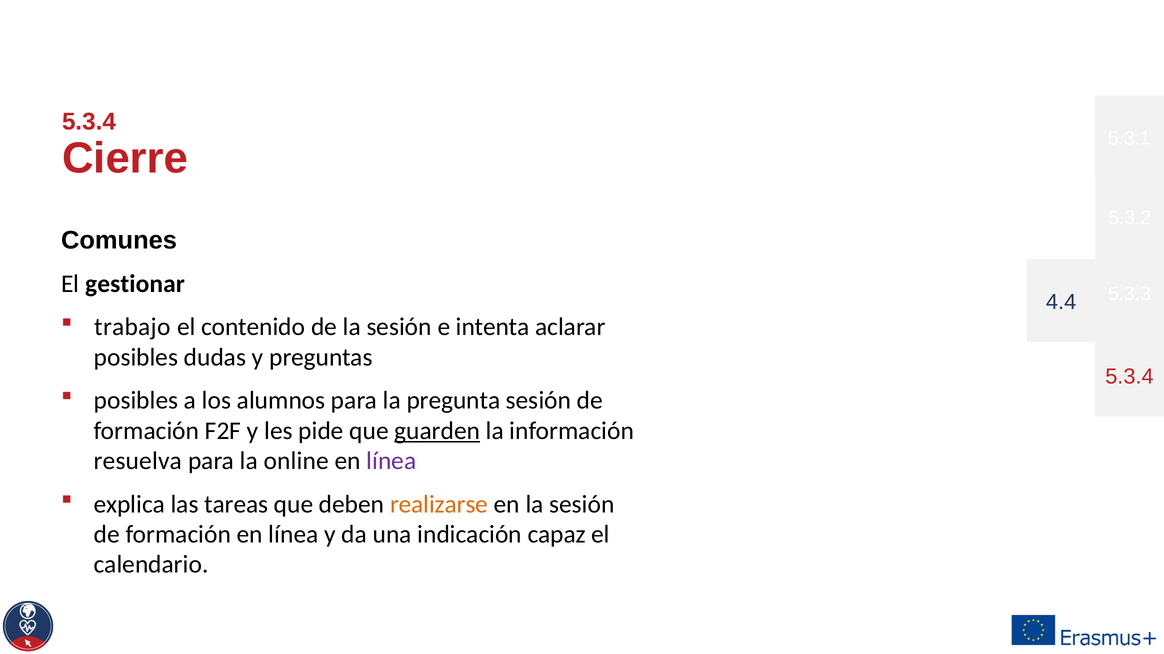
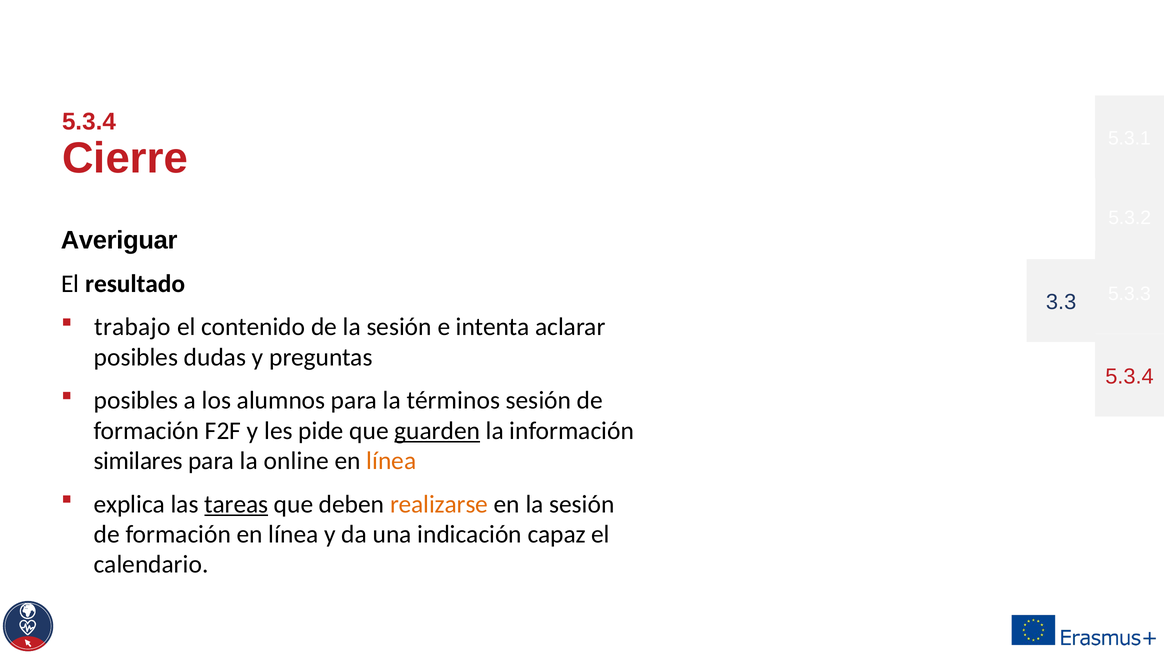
Comunes: Comunes -> Averiguar
gestionar: gestionar -> resultado
4.4: 4.4 -> 3.3
pregunta: pregunta -> términos
resuelva: resuelva -> similares
línea at (391, 461) colour: purple -> orange
tareas underline: none -> present
